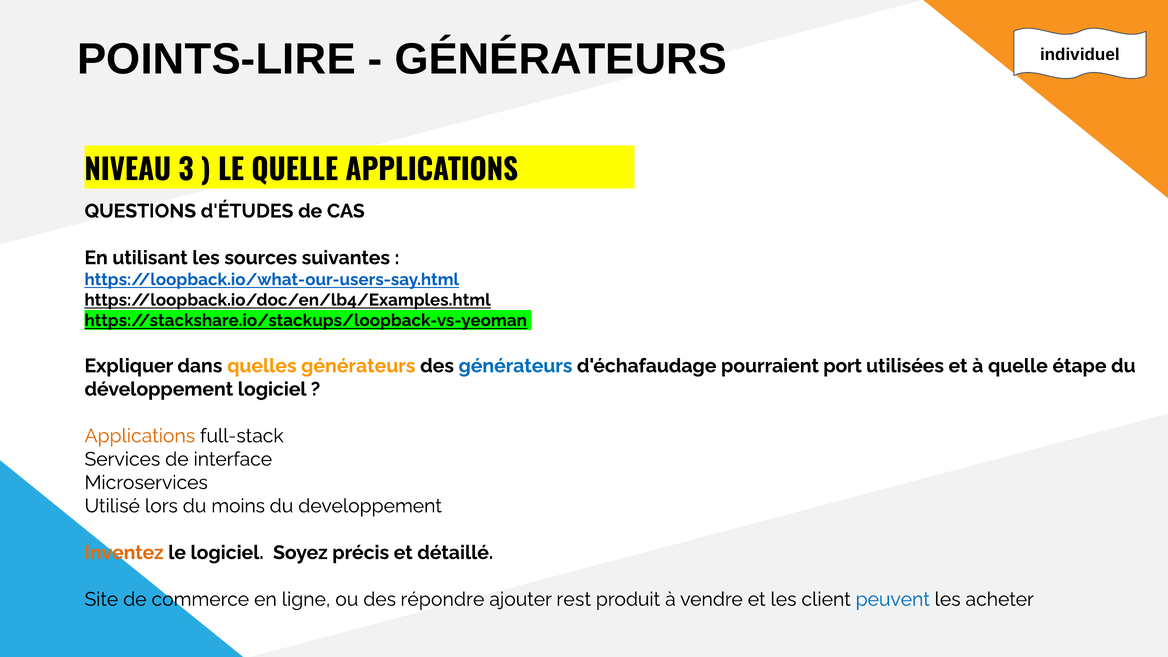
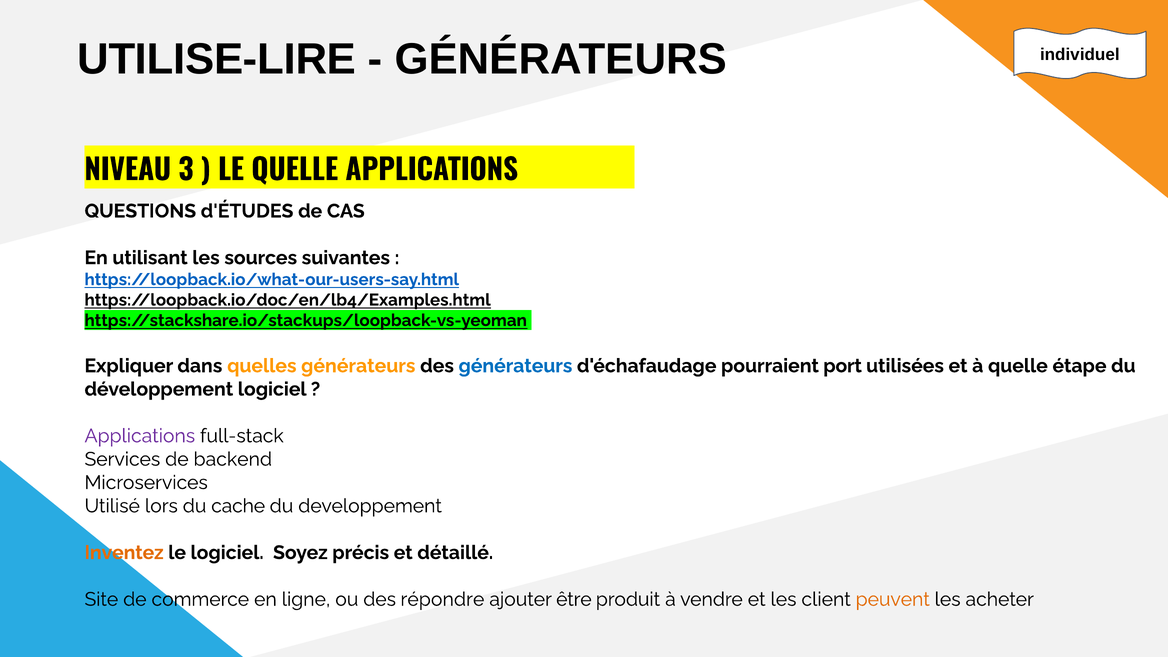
POINTS-LIRE: POINTS-LIRE -> UTILISE-LIRE
Applications at (140, 436) colour: orange -> purple
interface: interface -> backend
moins: moins -> cache
rest: rest -> être
peuvent colour: blue -> orange
